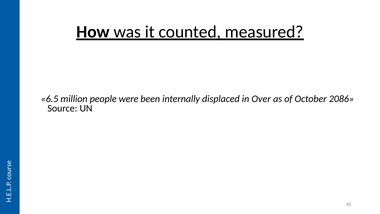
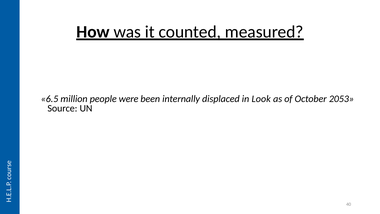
Over: Over -> Look
2086: 2086 -> 2053
